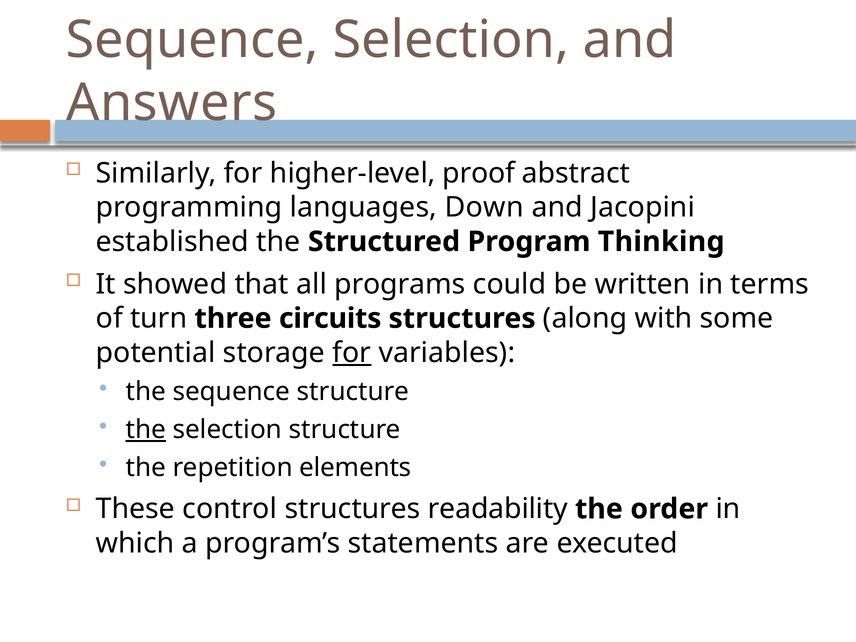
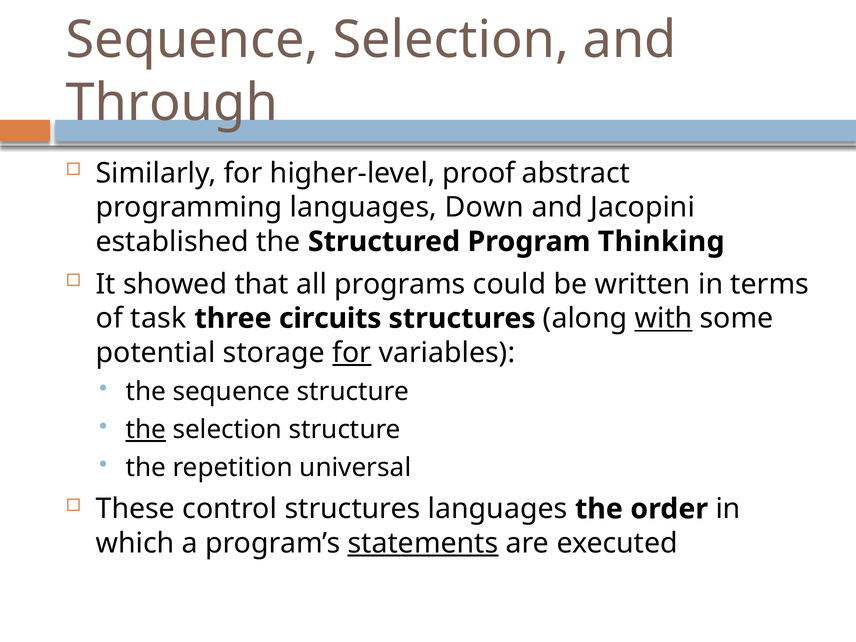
Answers: Answers -> Through
turn: turn -> task
with underline: none -> present
elements: elements -> universal
structures readability: readability -> languages
statements underline: none -> present
